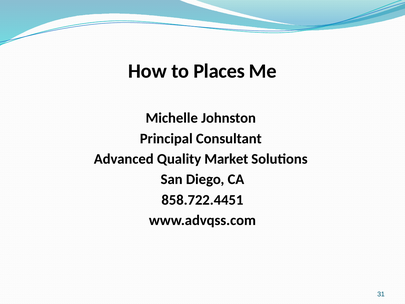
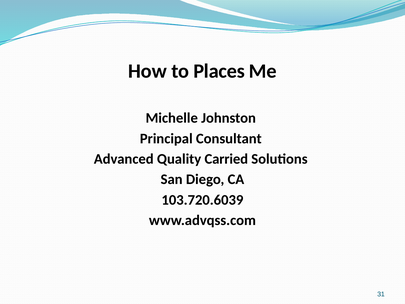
Market: Market -> Carried
858.722.4451: 858.722.4451 -> 103.720.6039
